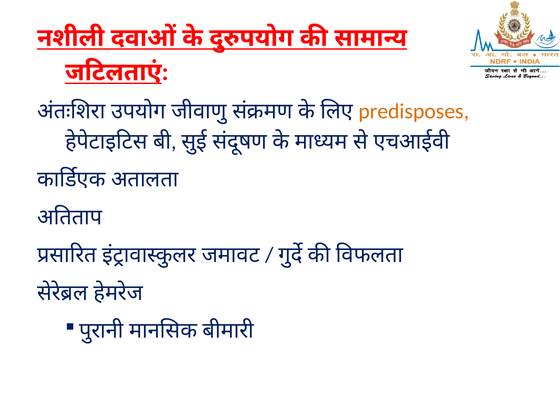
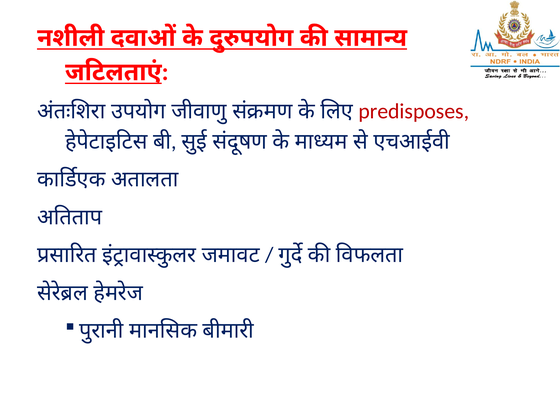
predisposes colour: orange -> red
